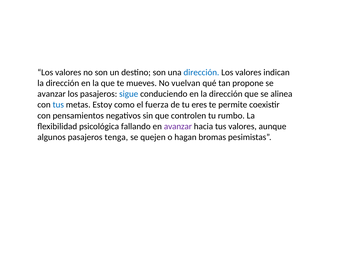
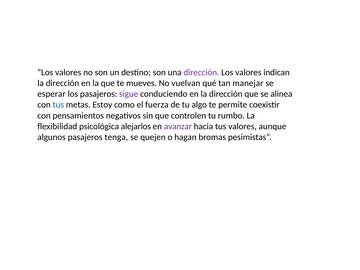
dirección at (201, 72) colour: blue -> purple
propone: propone -> manejar
avanzar at (52, 94): avanzar -> esperar
sigue colour: blue -> purple
eres: eres -> algo
fallando: fallando -> alejarlos
